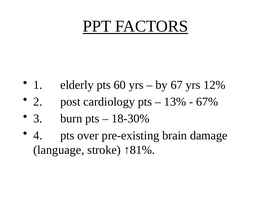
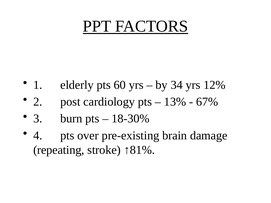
67: 67 -> 34
language: language -> repeating
